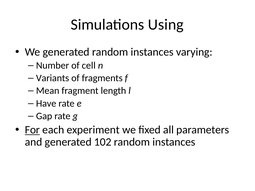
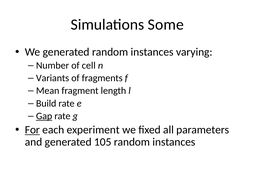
Using: Using -> Some
Have: Have -> Build
Gap underline: none -> present
102: 102 -> 105
